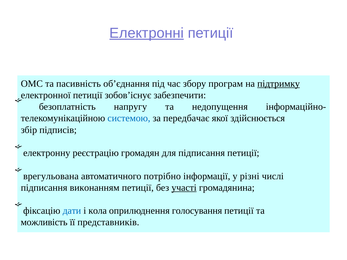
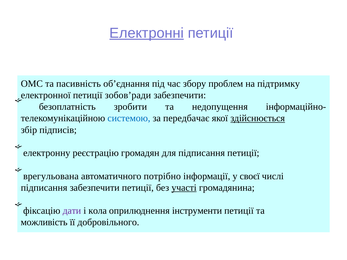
програм: програм -> проблем
підтримку underline: present -> none
зобов’існує: зобов’існує -> зобов’ради
напругу: напругу -> зробити
здійснюється underline: none -> present
різні: різні -> своєї
підписання виконанням: виконанням -> забезпечити
дати colour: blue -> purple
голосування: голосування -> інструменти
представників: представників -> добровільного
